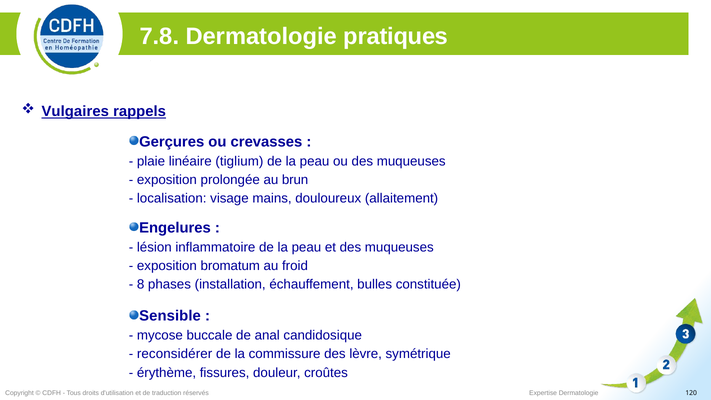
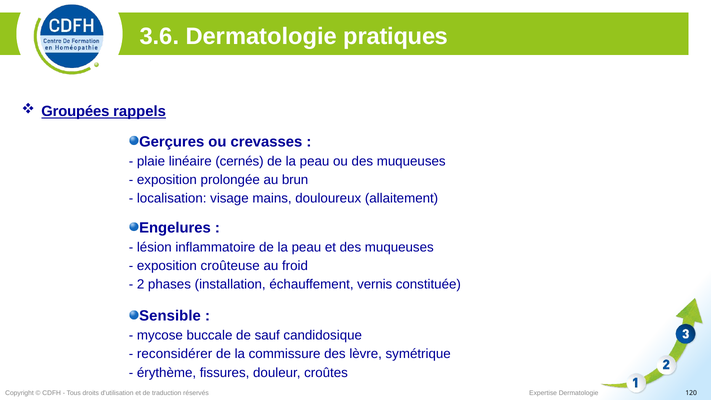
7.8: 7.8 -> 3.6
Vulgaires: Vulgaires -> Groupées
tiglium: tiglium -> cernés
bromatum: bromatum -> croûteuse
8: 8 -> 2
bulles: bulles -> vernis
anal: anal -> sauf
